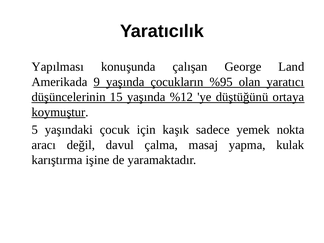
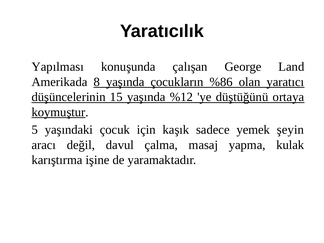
9: 9 -> 8
%95: %95 -> %86
nokta: nokta -> şeyin
